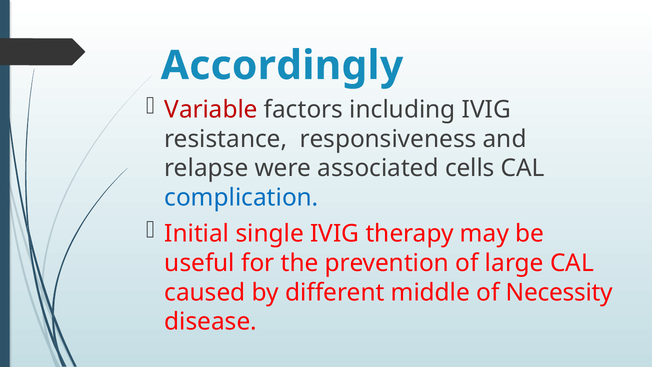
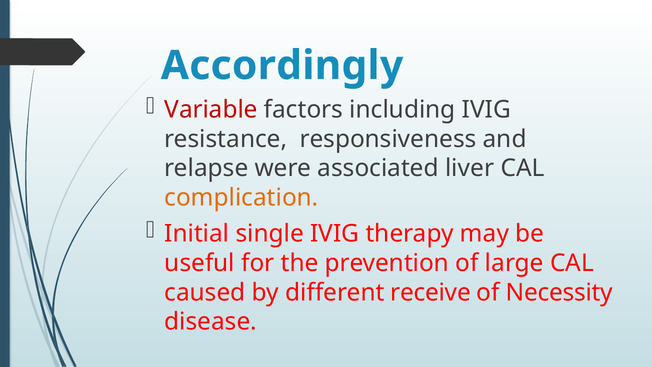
cells: cells -> liver
complication colour: blue -> orange
middle: middle -> receive
